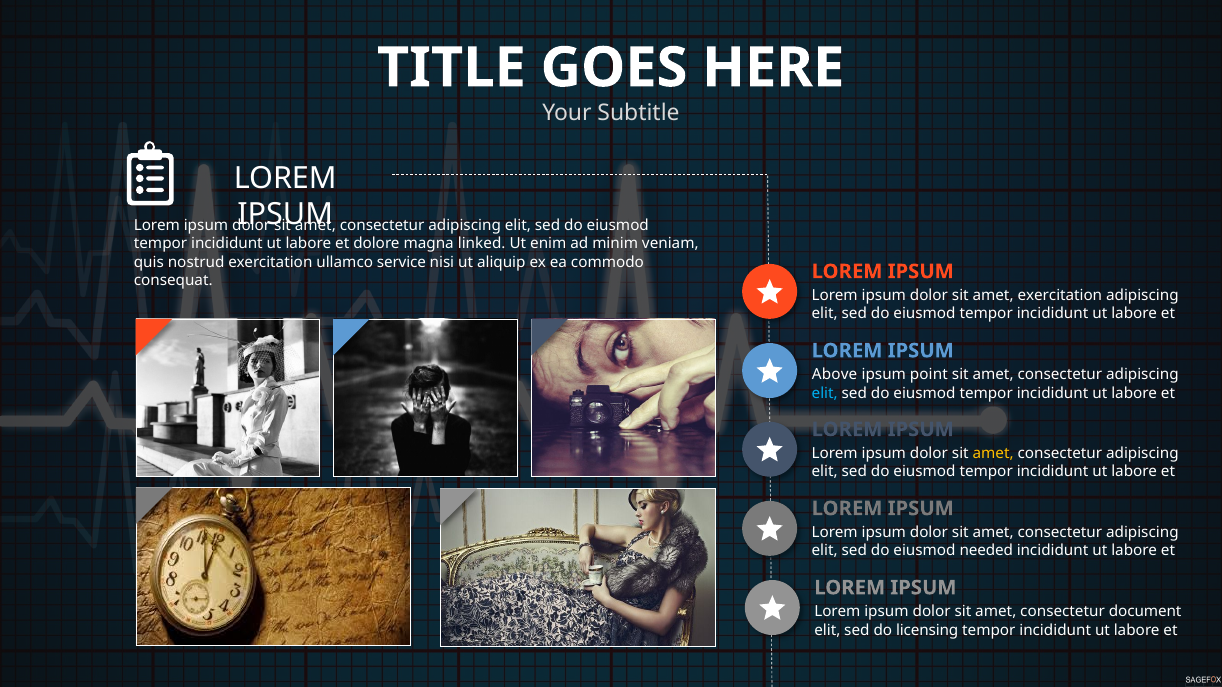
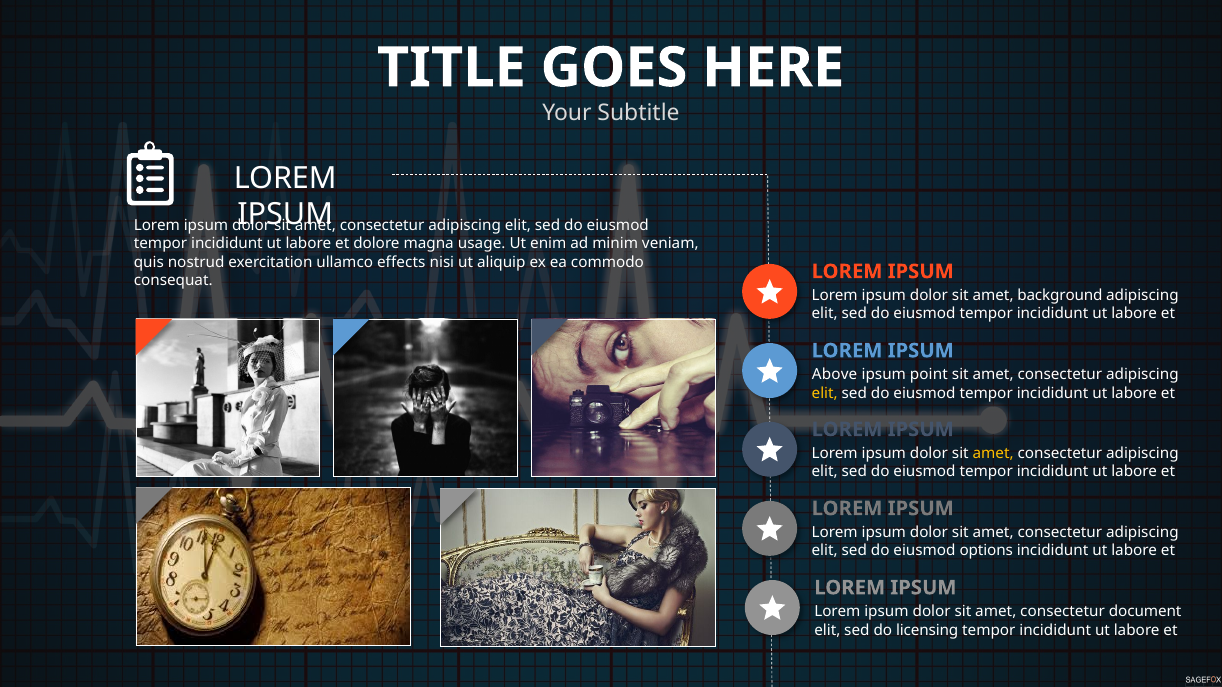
linked: linked -> usage
service: service -> effects
amet exercitation: exercitation -> background
elit at (825, 393) colour: light blue -> yellow
needed: needed -> options
